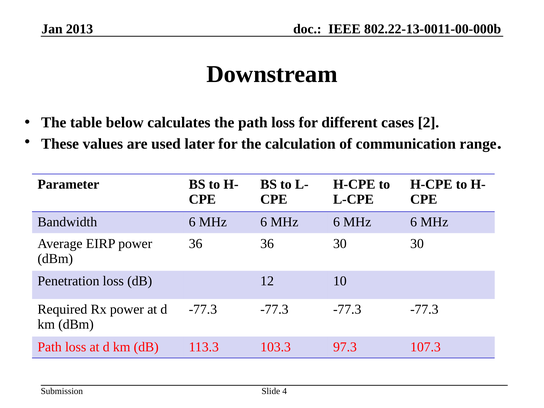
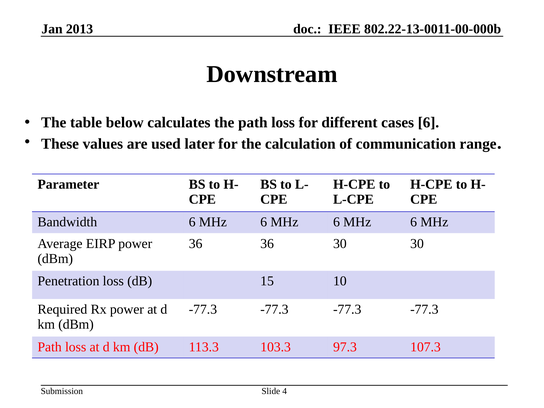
cases 2: 2 -> 6
12: 12 -> 15
